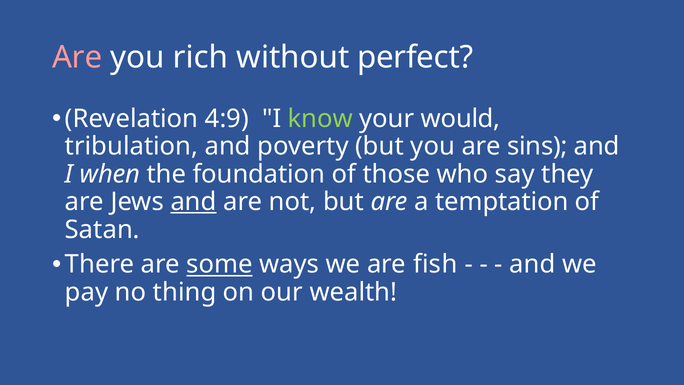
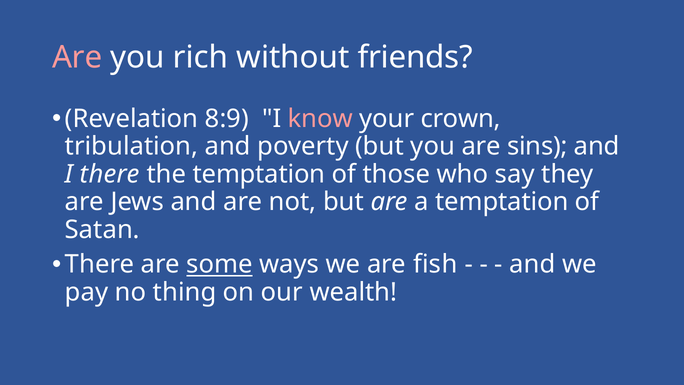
perfect: perfect -> friends
4:9: 4:9 -> 8:9
know colour: light green -> pink
would: would -> crown
I when: when -> there
the foundation: foundation -> temptation
and at (194, 202) underline: present -> none
